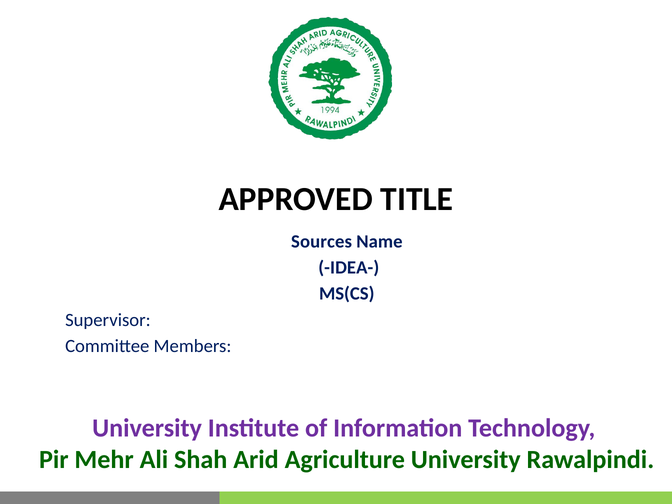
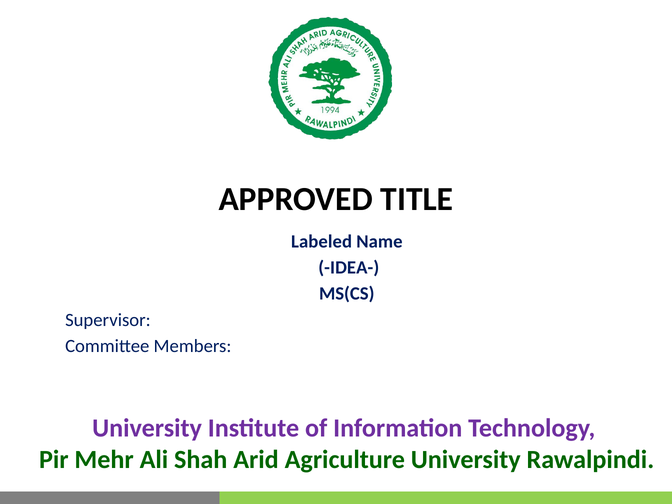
Sources: Sources -> Labeled
